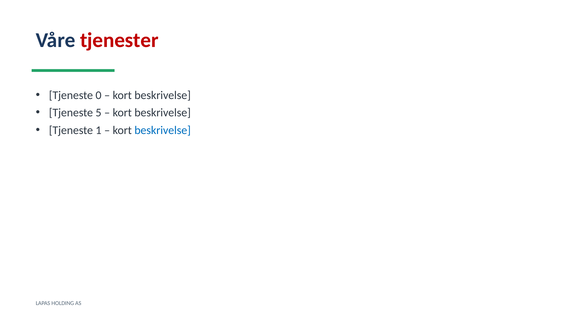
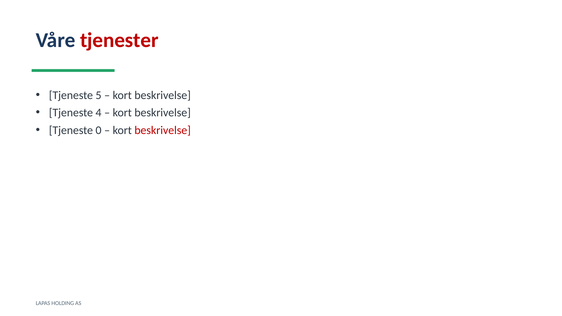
0: 0 -> 5
5: 5 -> 4
1: 1 -> 0
beskrivelse at (163, 130) colour: blue -> red
